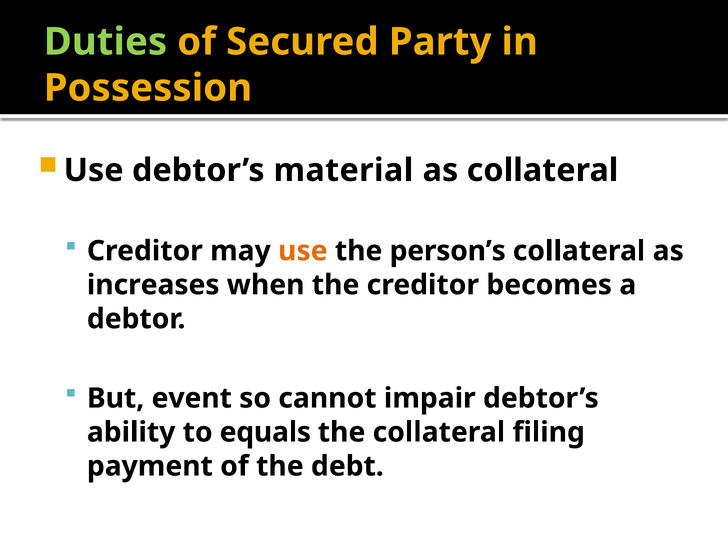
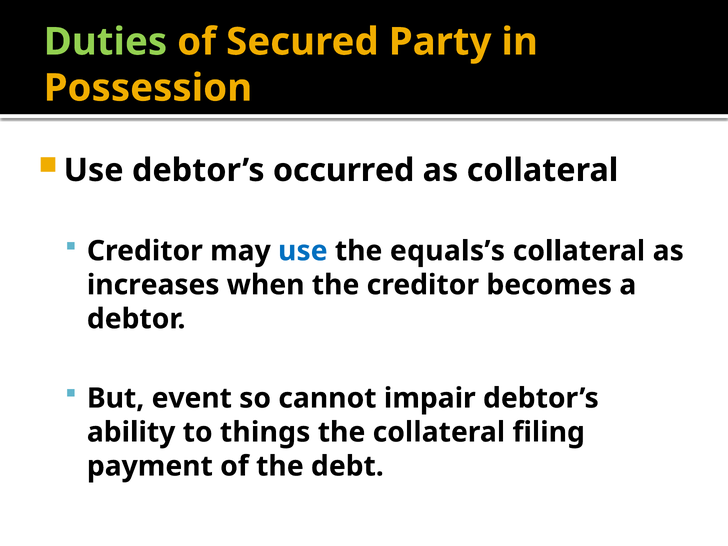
material: material -> occurred
use at (303, 251) colour: orange -> blue
person’s: person’s -> equals’s
equals: equals -> things
